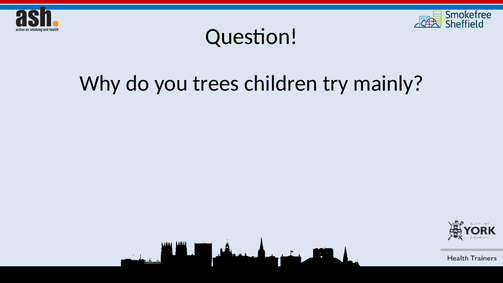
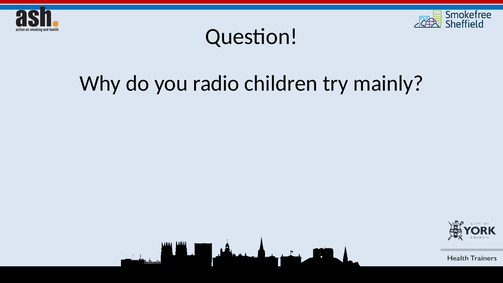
trees: trees -> radio
